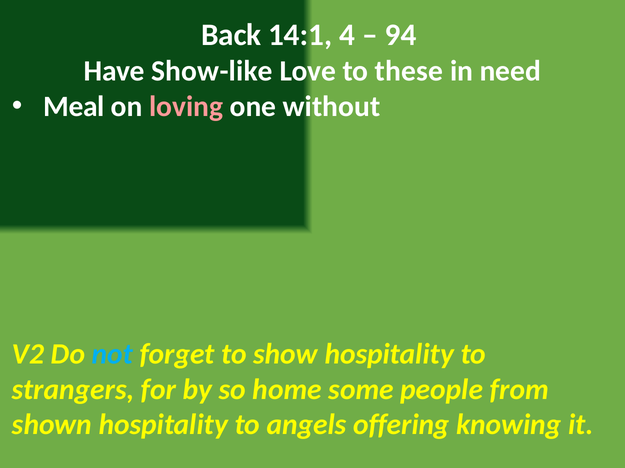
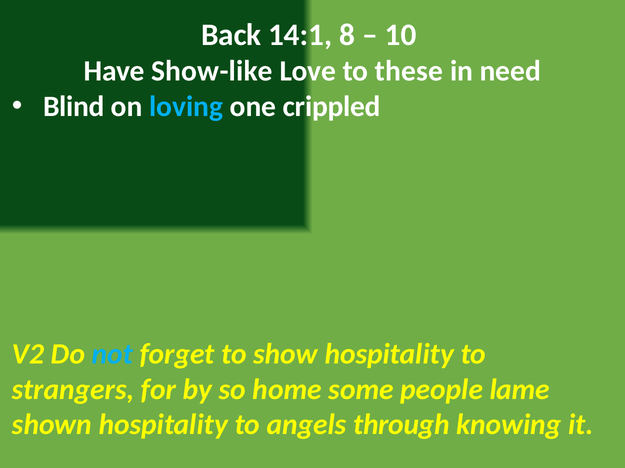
4: 4 -> 8
94: 94 -> 10
Meal: Meal -> Blind
loving colour: pink -> light blue
without: without -> crippled
from: from -> lame
offering: offering -> through
